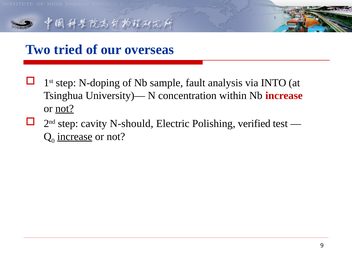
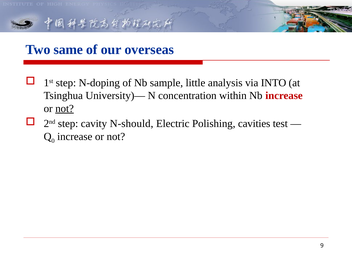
tried: tried -> same
fault: fault -> little
verified: verified -> cavities
increase at (75, 137) underline: present -> none
